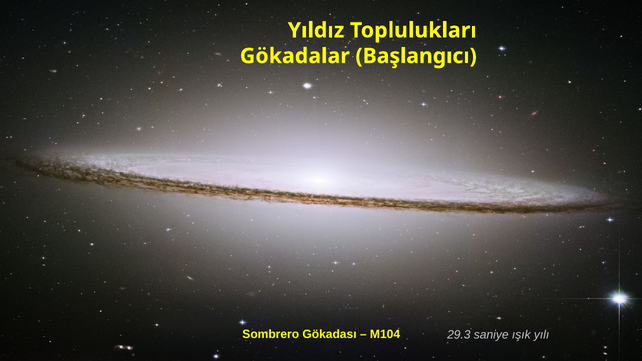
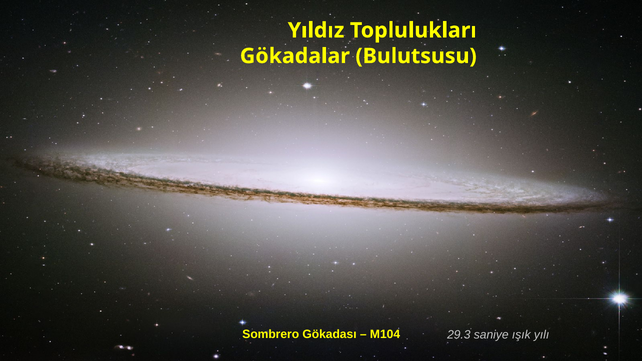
Başlangıcı: Başlangıcı -> Bulutsusu
